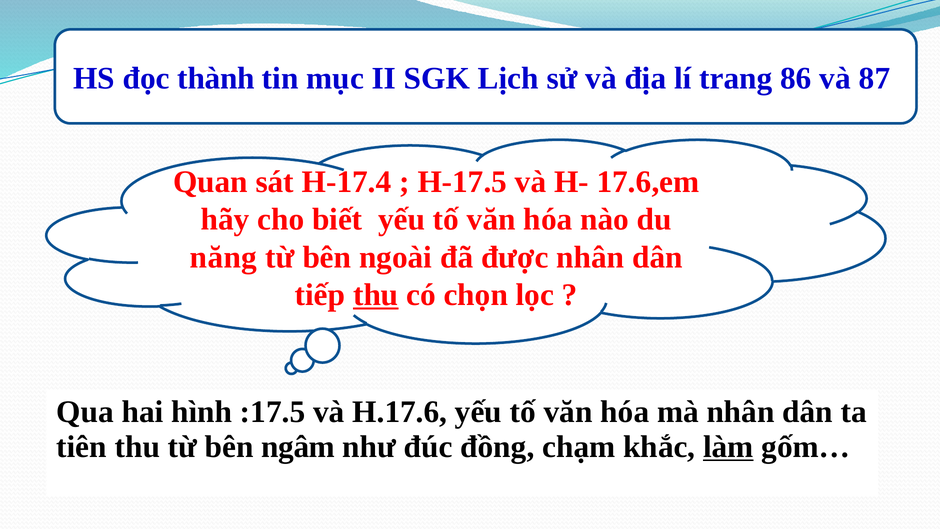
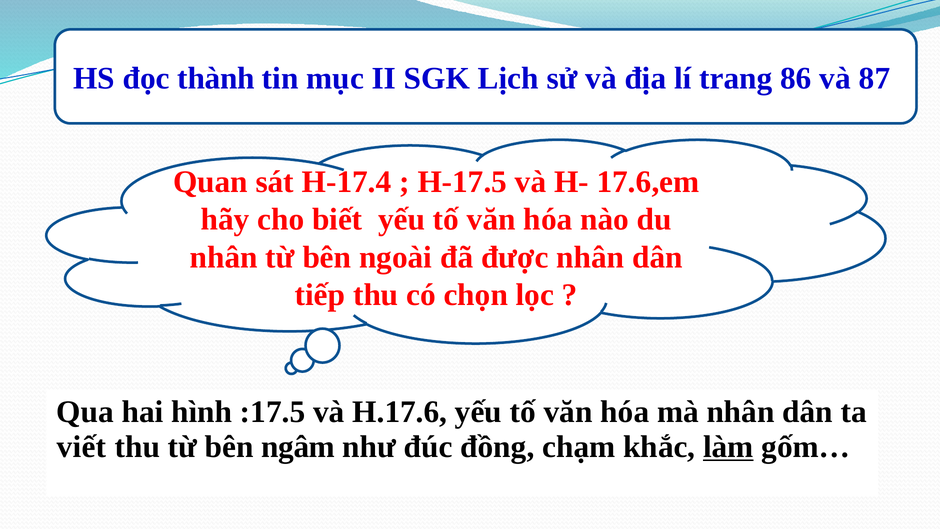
năng at (224, 257): năng -> nhân
thu at (376, 295) underline: present -> none
tiên: tiên -> viết
